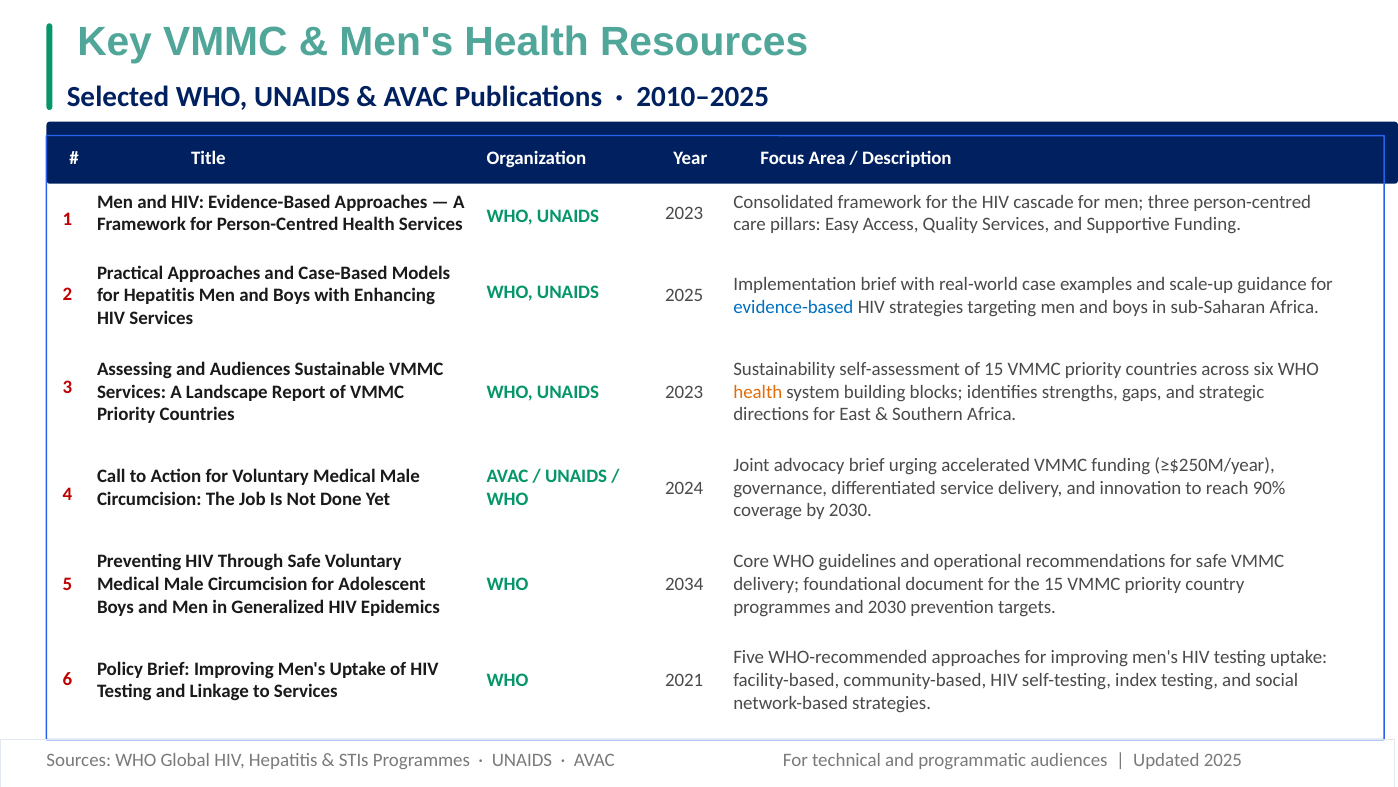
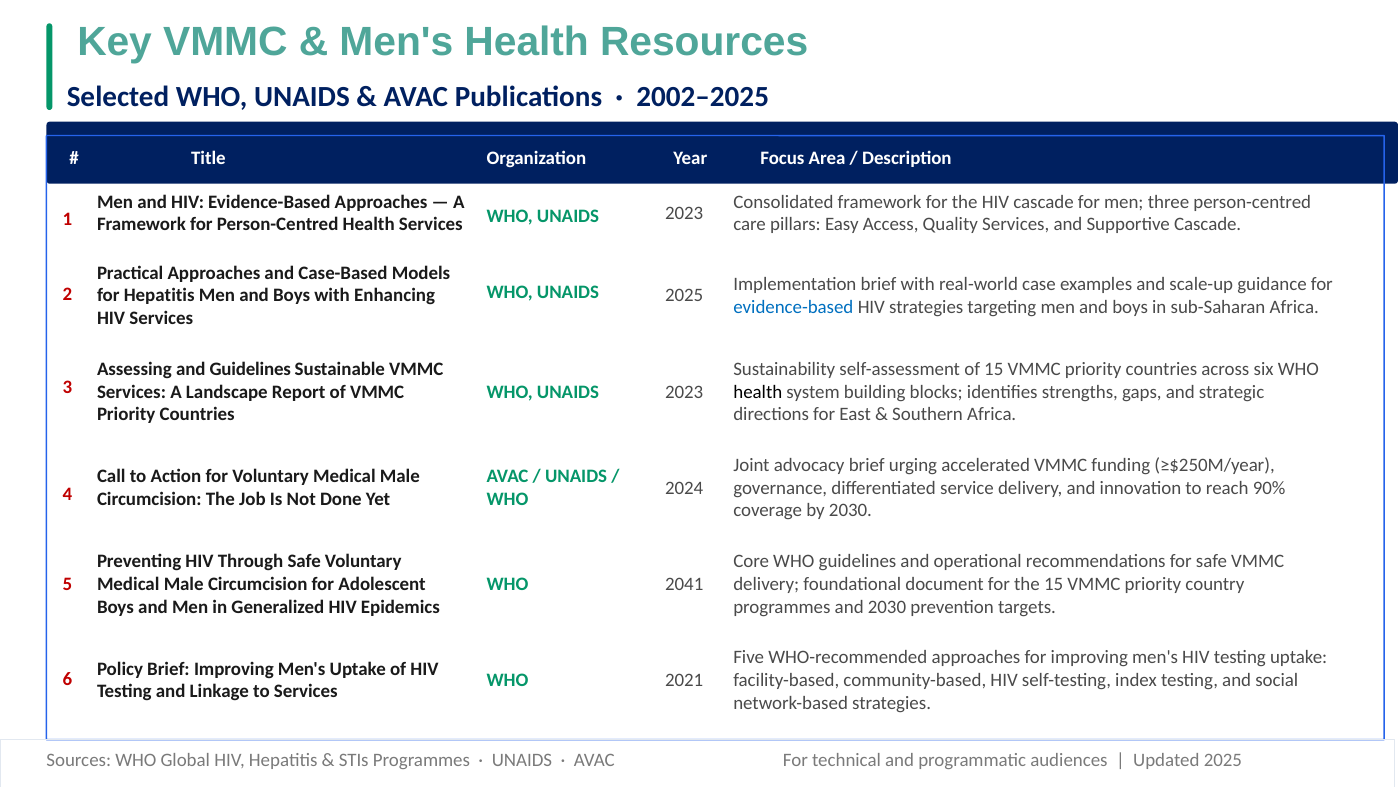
2010–2025: 2010–2025 -> 2002–2025
Supportive Funding: Funding -> Cascade
and Audiences: Audiences -> Guidelines
health at (758, 391) colour: orange -> black
2034: 2034 -> 2041
